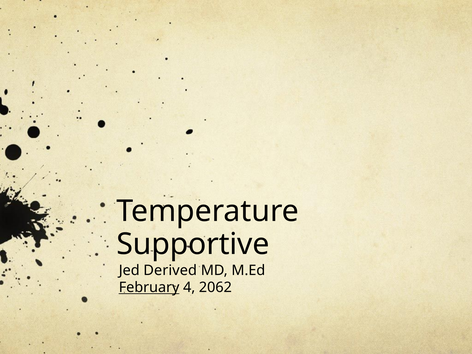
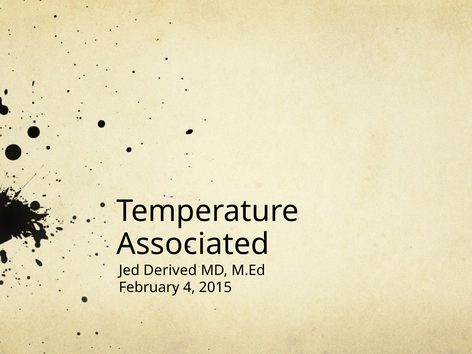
Supportive: Supportive -> Associated
February underline: present -> none
2062: 2062 -> 2015
